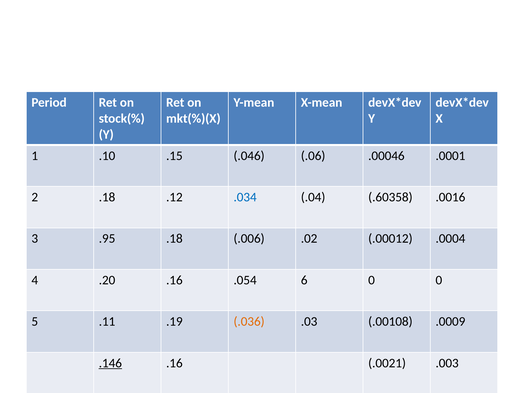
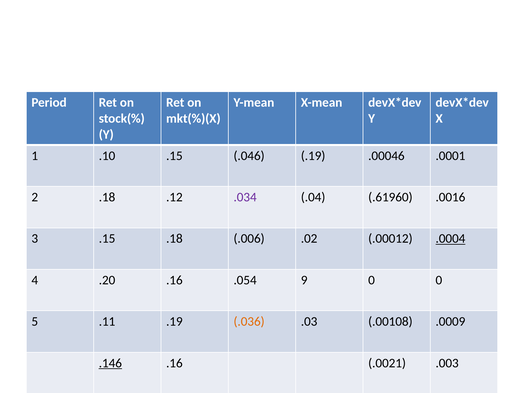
.046 .06: .06 -> .19
.034 colour: blue -> purple
.60358: .60358 -> .61960
3 .95: .95 -> .15
.0004 underline: none -> present
6: 6 -> 9
